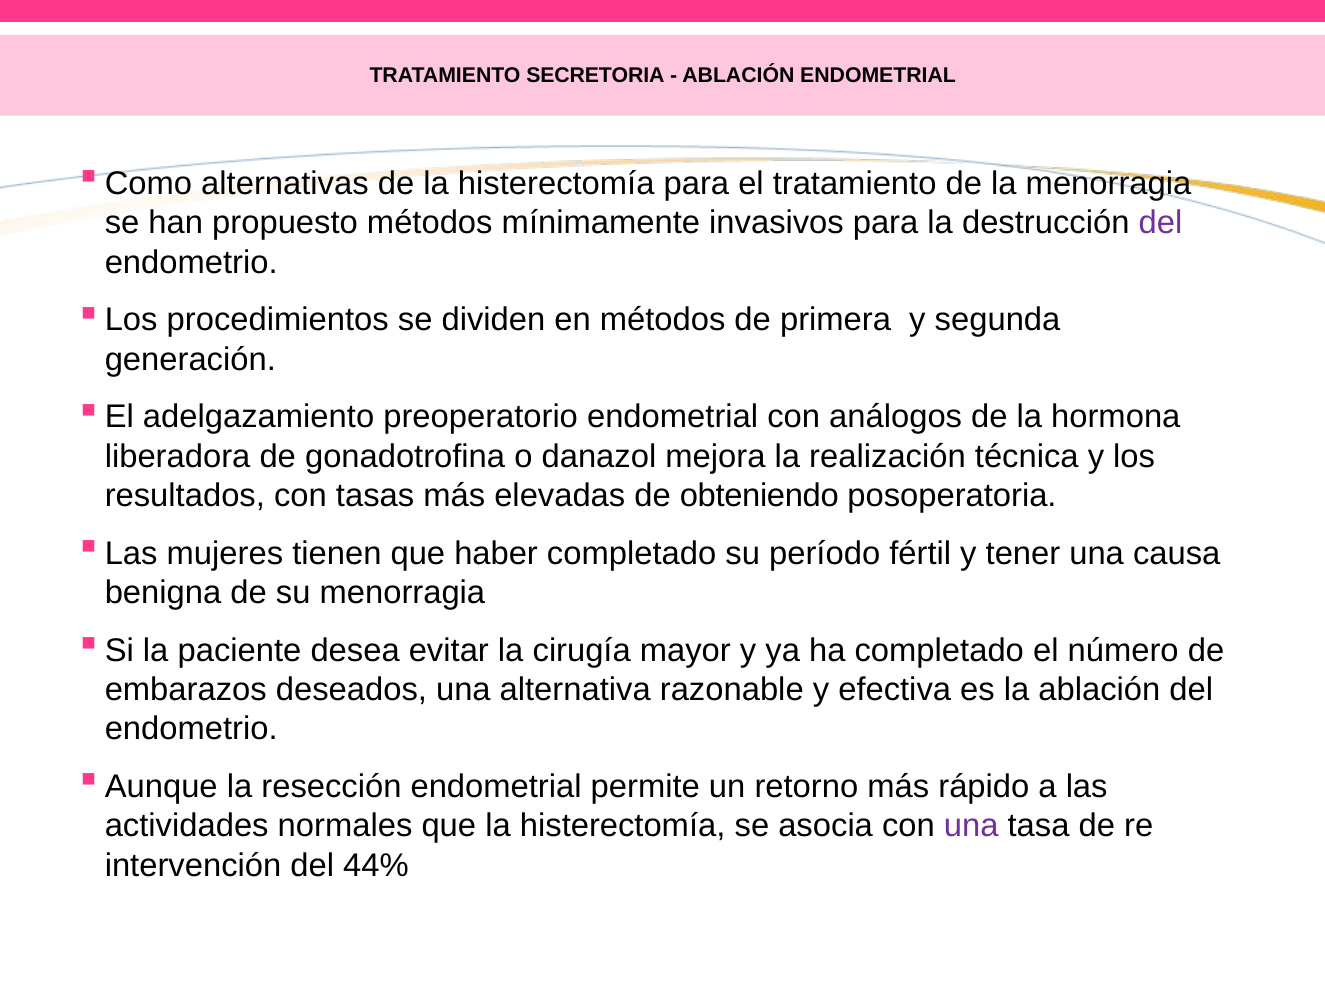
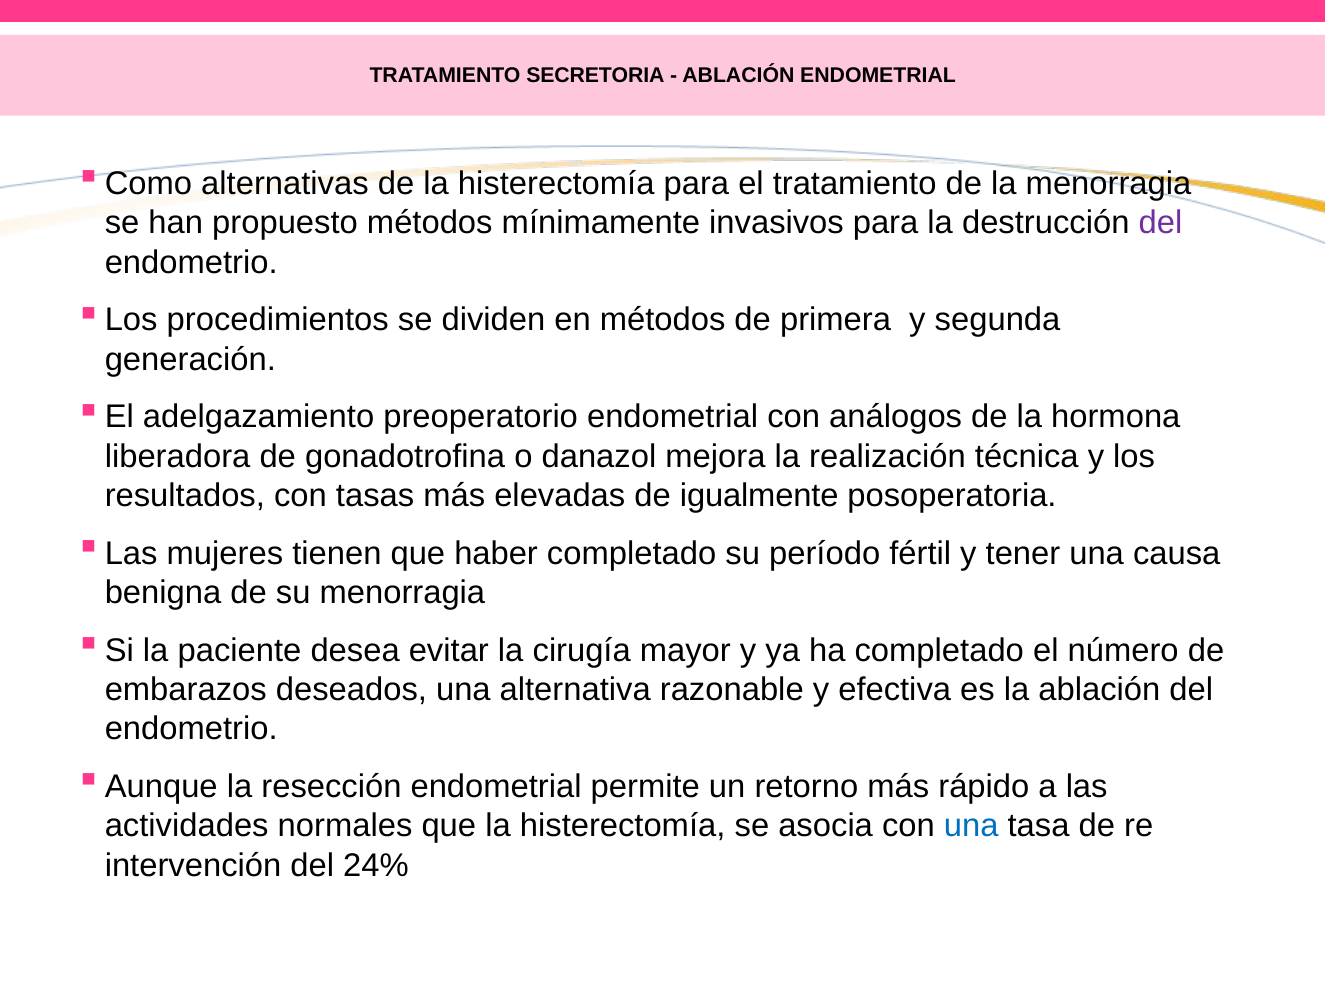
obteniendo: obteniendo -> igualmente
una at (971, 826) colour: purple -> blue
44%: 44% -> 24%
